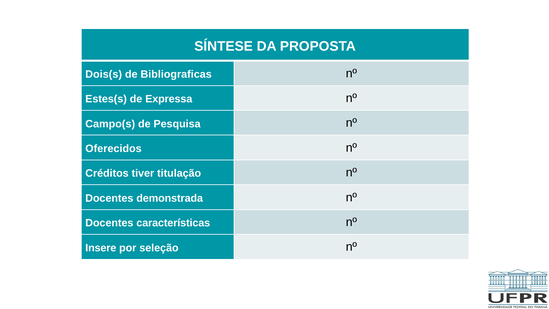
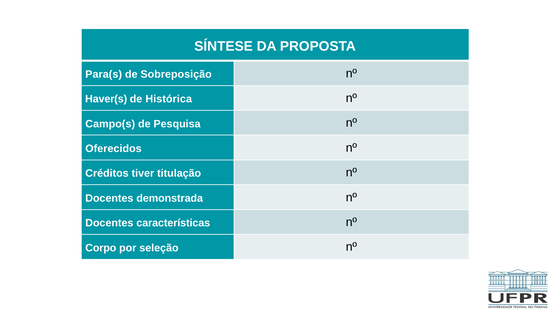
Dois(s: Dois(s -> Para(s
Bibliograficas: Bibliograficas -> Sobreposição
Estes(s: Estes(s -> Haver(s
Expressa: Expressa -> Histórica
Insere: Insere -> Corpo
